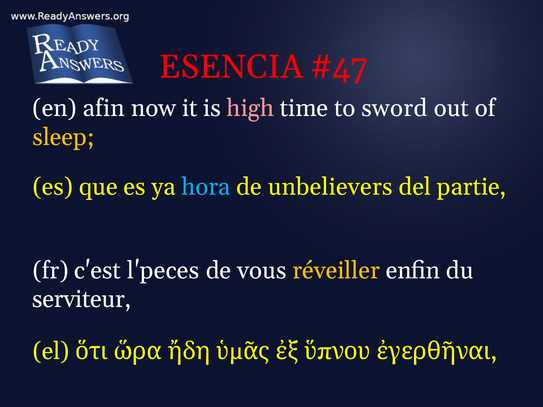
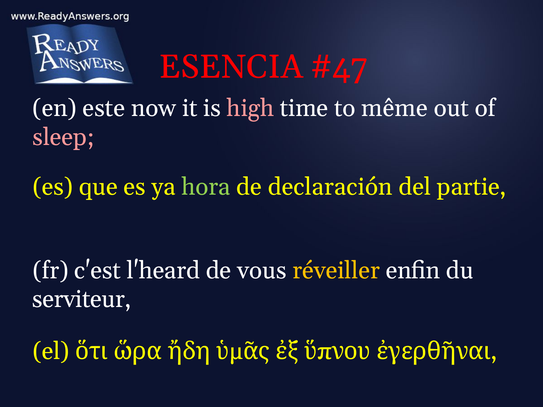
afin: afin -> este
sword: sword -> même
sleep colour: yellow -> pink
hora colour: light blue -> light green
unbelievers: unbelievers -> declaración
l'peces: l'peces -> l'heard
